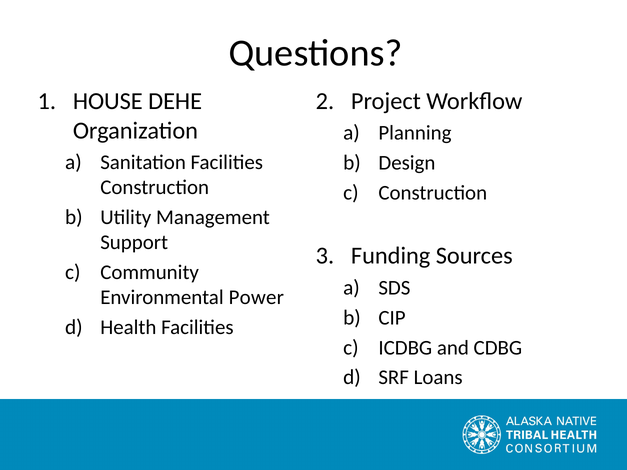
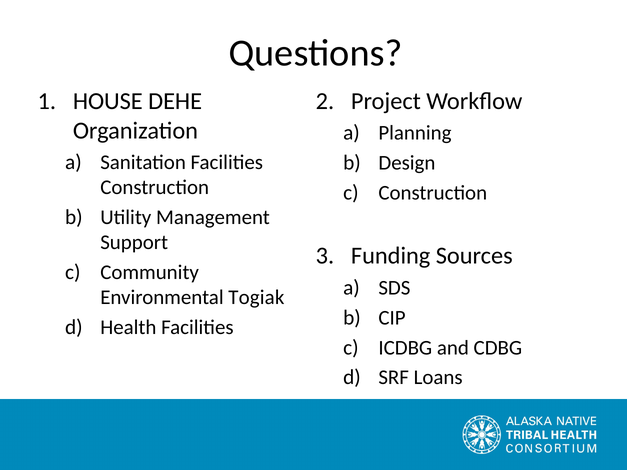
Power: Power -> Togiak
